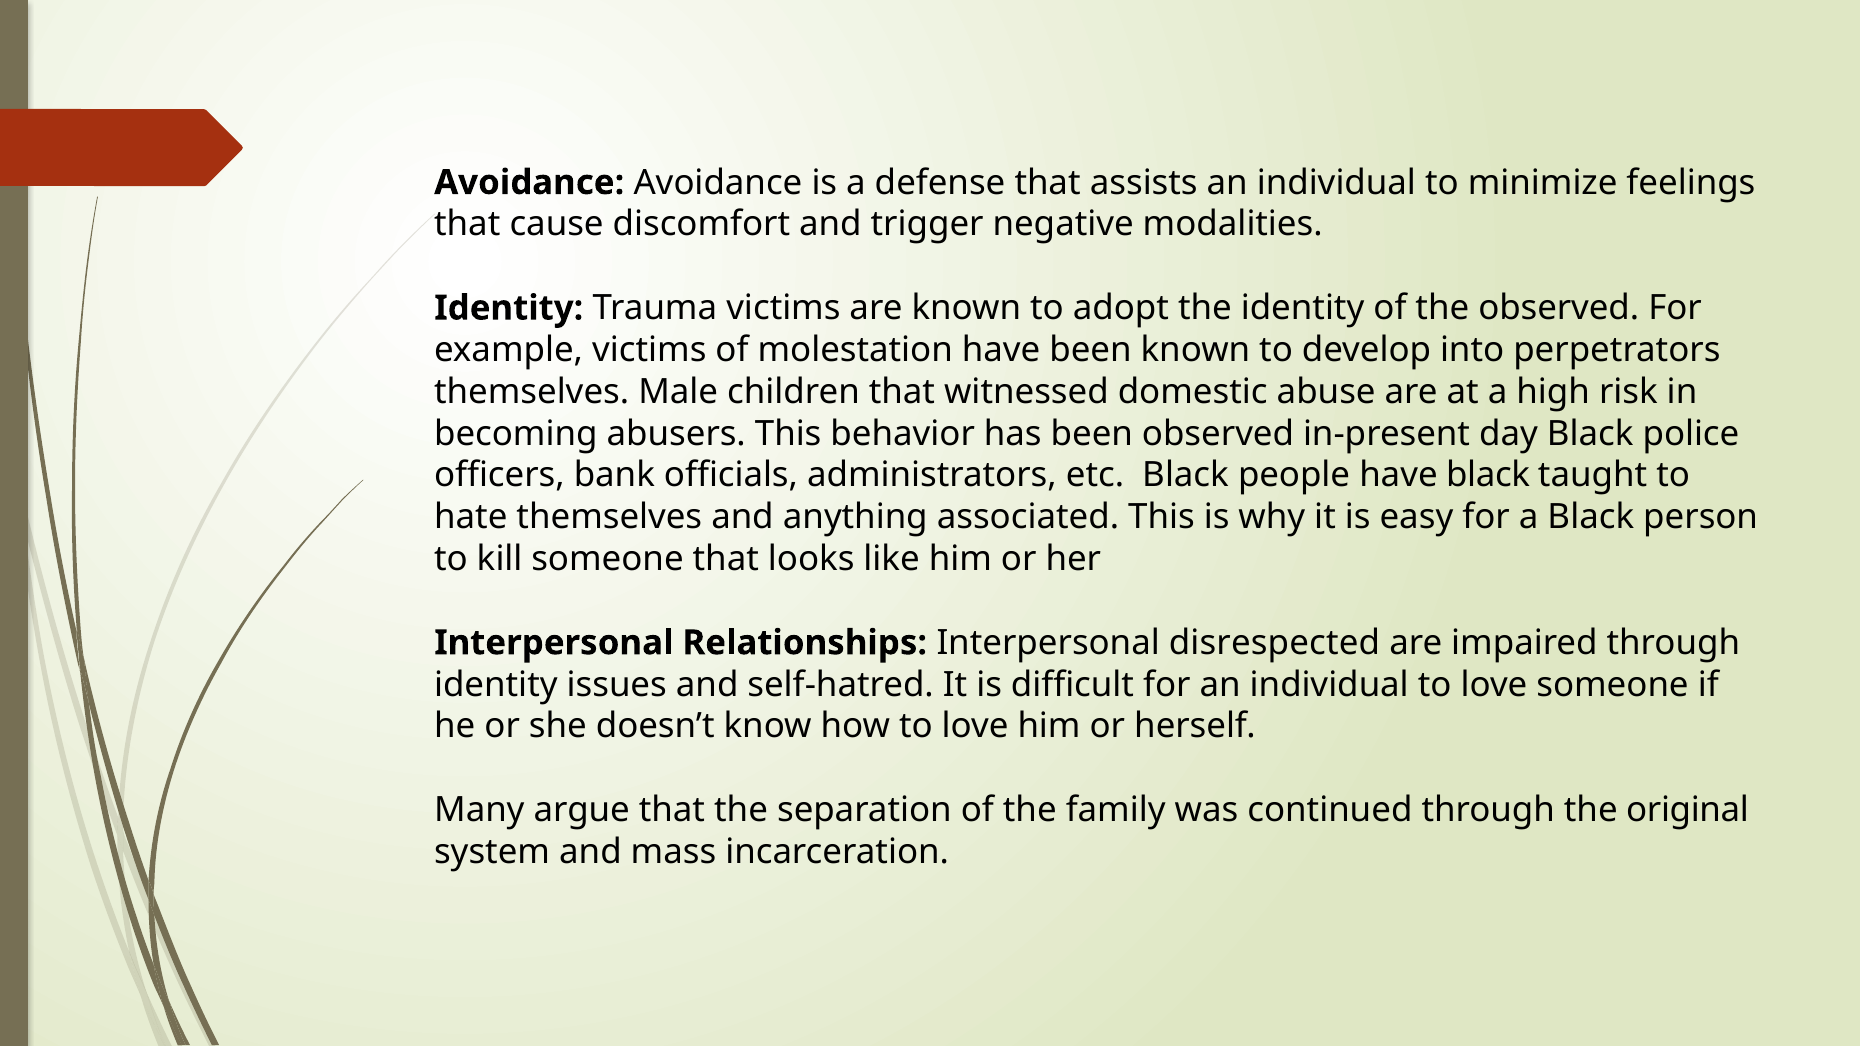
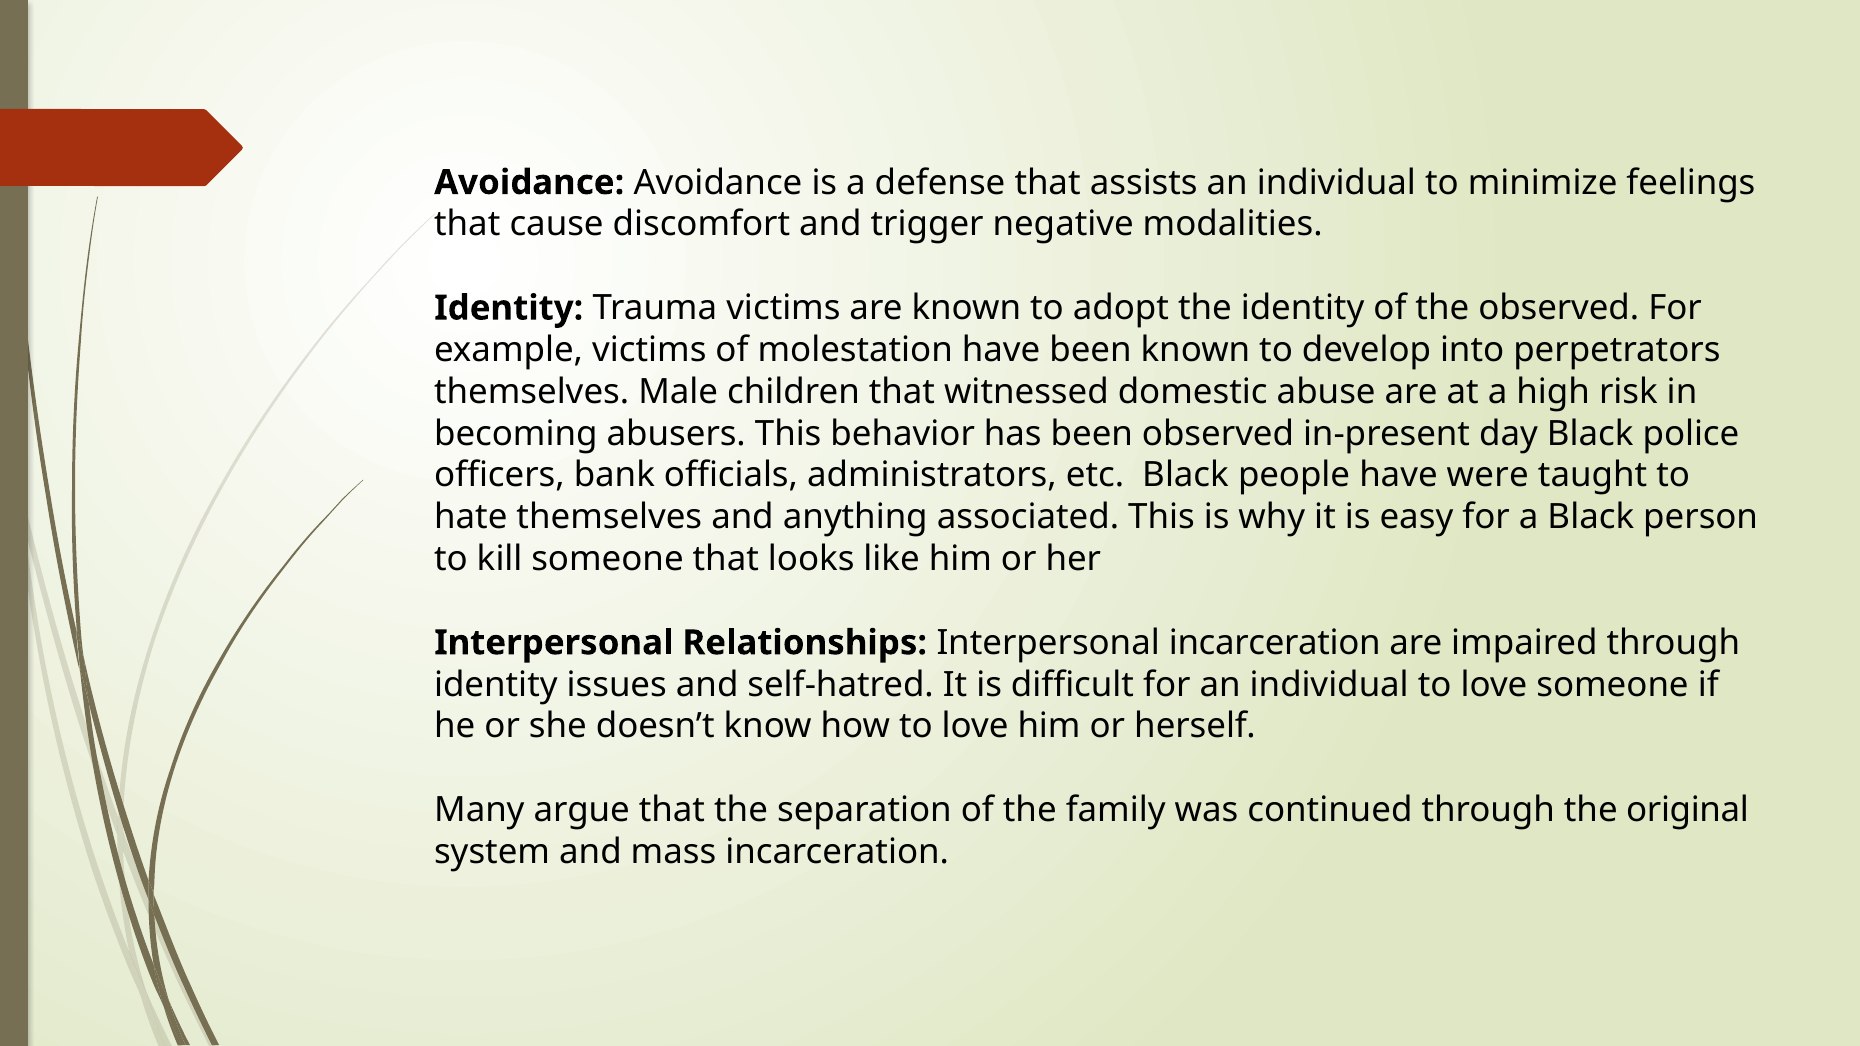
have black: black -> were
Interpersonal disrespected: disrespected -> incarceration
